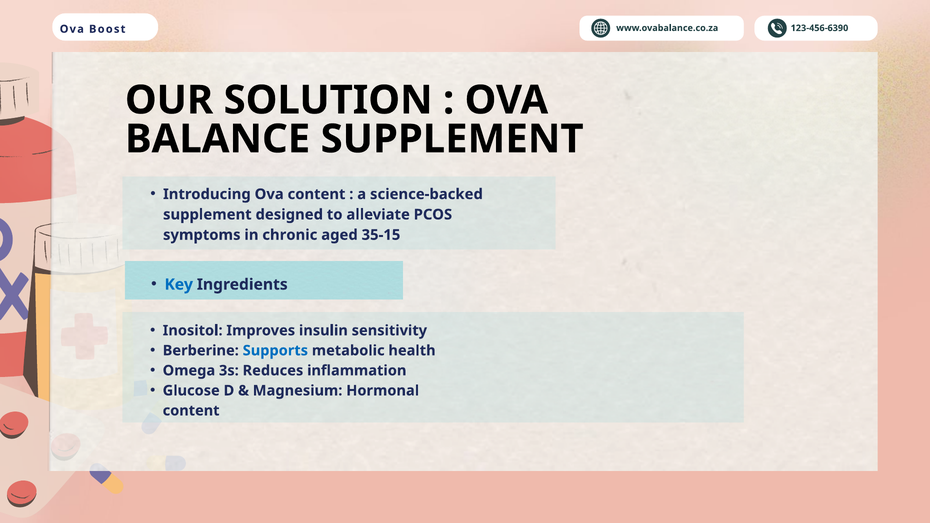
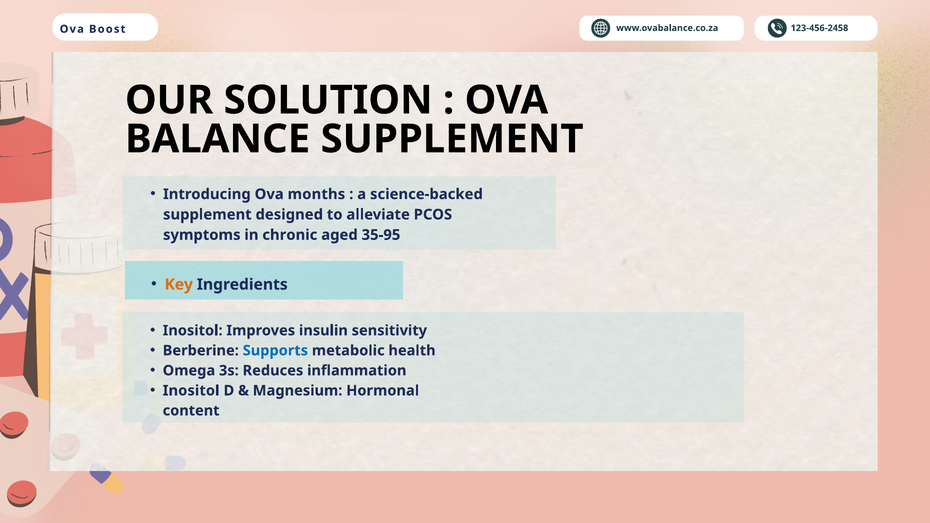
123-456-6390: 123-456-6390 -> 123-456-2458
Ova content: content -> months
35-15: 35-15 -> 35-95
Key colour: blue -> orange
Glucose at (191, 391): Glucose -> Inositol
